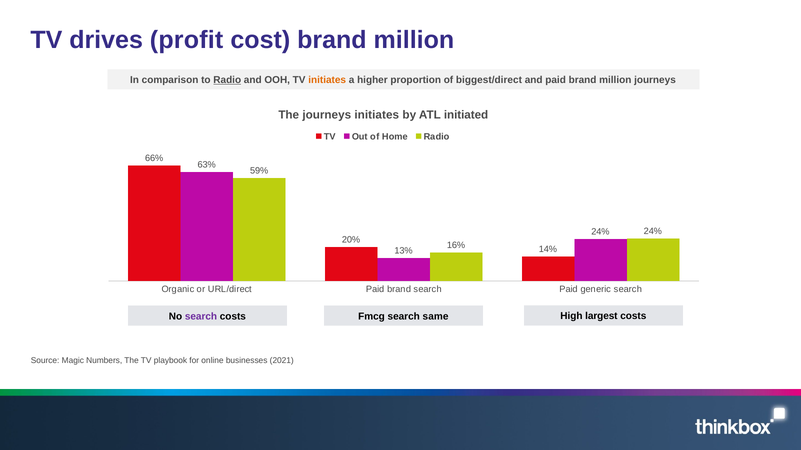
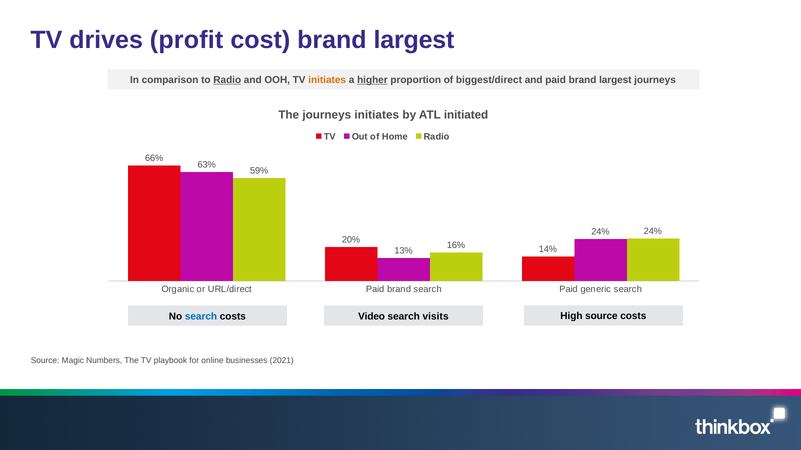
cost brand million: million -> largest
higher underline: none -> present
paid brand million: million -> largest
search at (201, 317) colour: purple -> blue
Fmcg: Fmcg -> Video
same: same -> visits
High largest: largest -> source
